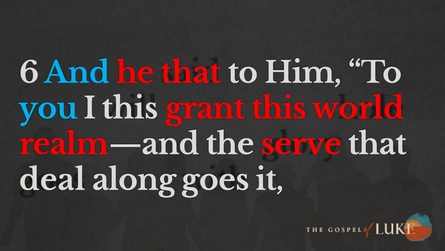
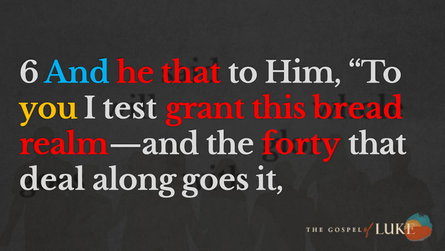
you colour: light blue -> yellow
I this: this -> test
world: world -> bread
serve: serve -> forty
